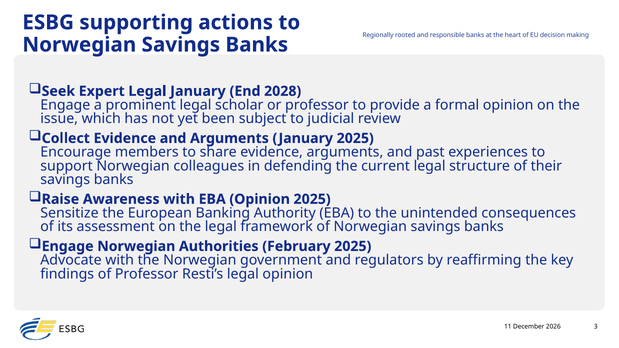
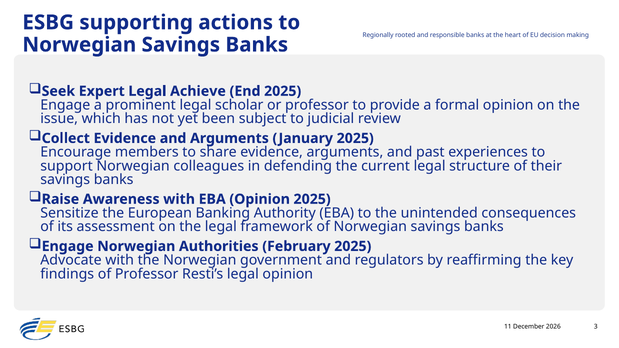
Legal January: January -> Achieve
End 2028: 2028 -> 2025
